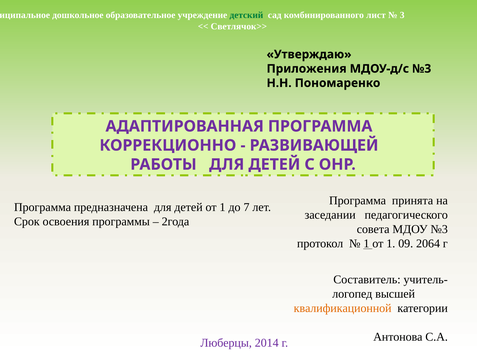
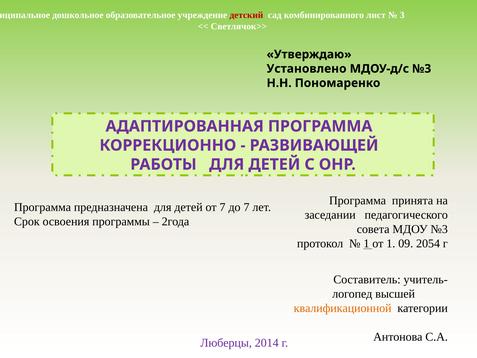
детский colour: green -> red
Приложения: Приложения -> Установлено
детей от 1: 1 -> 7
2064: 2064 -> 2054
